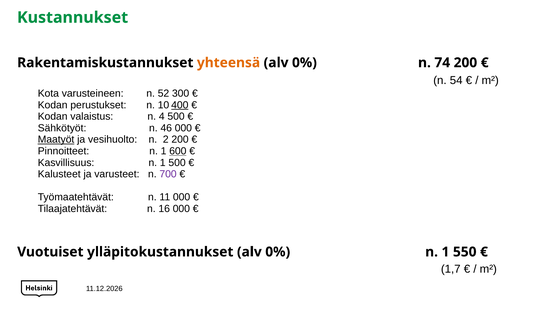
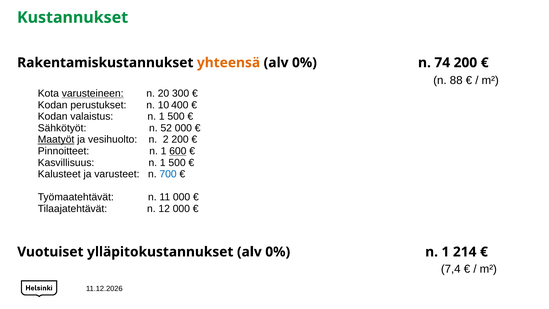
54: 54 -> 88
varusteineen underline: none -> present
52: 52 -> 20
400 underline: present -> none
valaistus n 4: 4 -> 1
46: 46 -> 52
700 colour: purple -> blue
16: 16 -> 12
550: 550 -> 214
1,7: 1,7 -> 7,4
